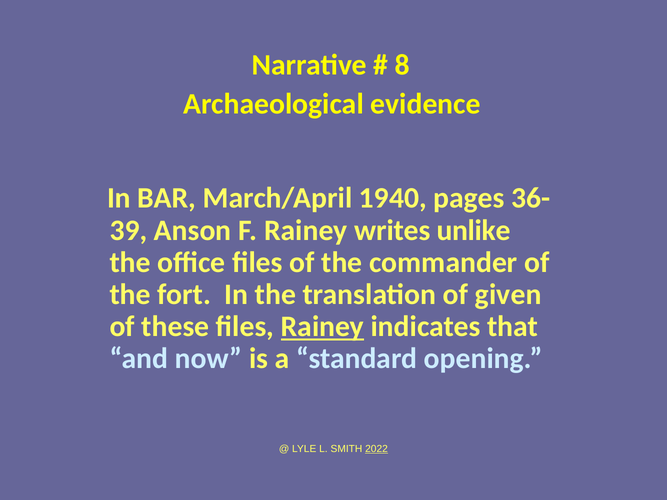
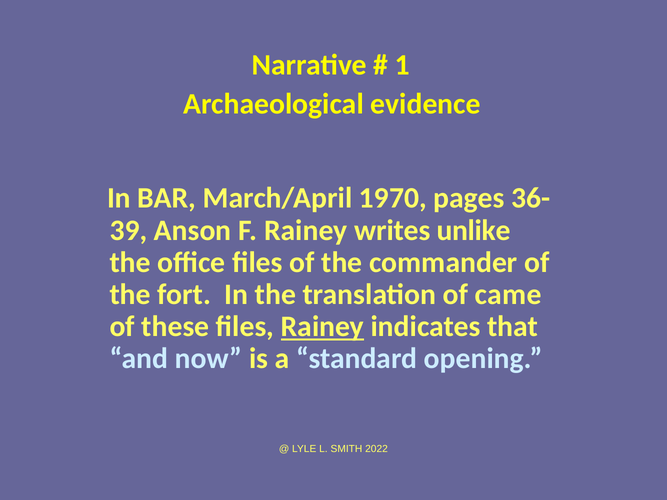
8: 8 -> 1
1940: 1940 -> 1970
given: given -> came
2022 underline: present -> none
